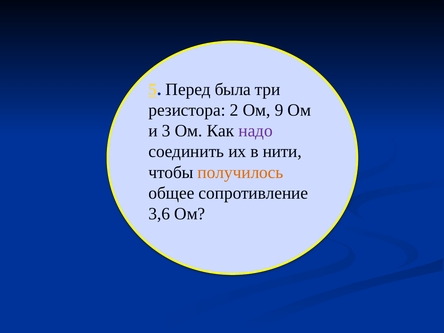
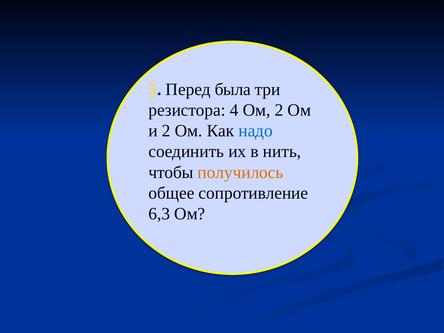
2: 2 -> 4
Ом 9: 9 -> 2
и 3: 3 -> 2
надо colour: purple -> blue
нити: нити -> нить
3,6: 3,6 -> 6,3
